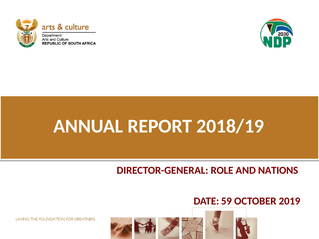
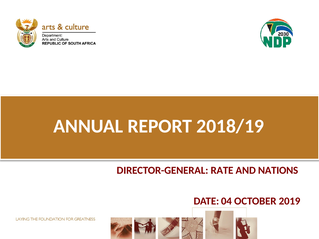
ROLE: ROLE -> RATE
59: 59 -> 04
